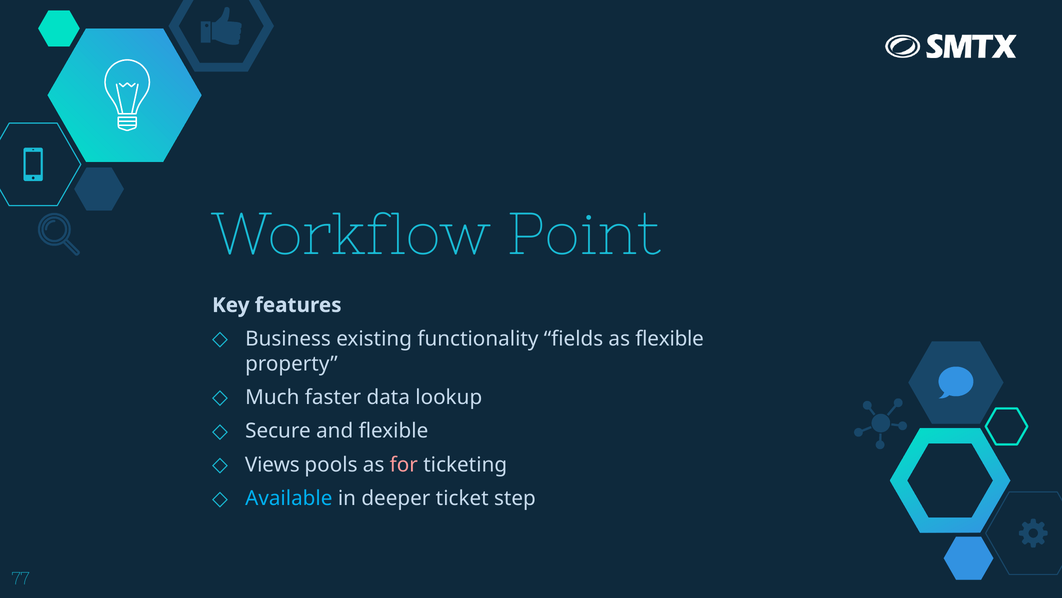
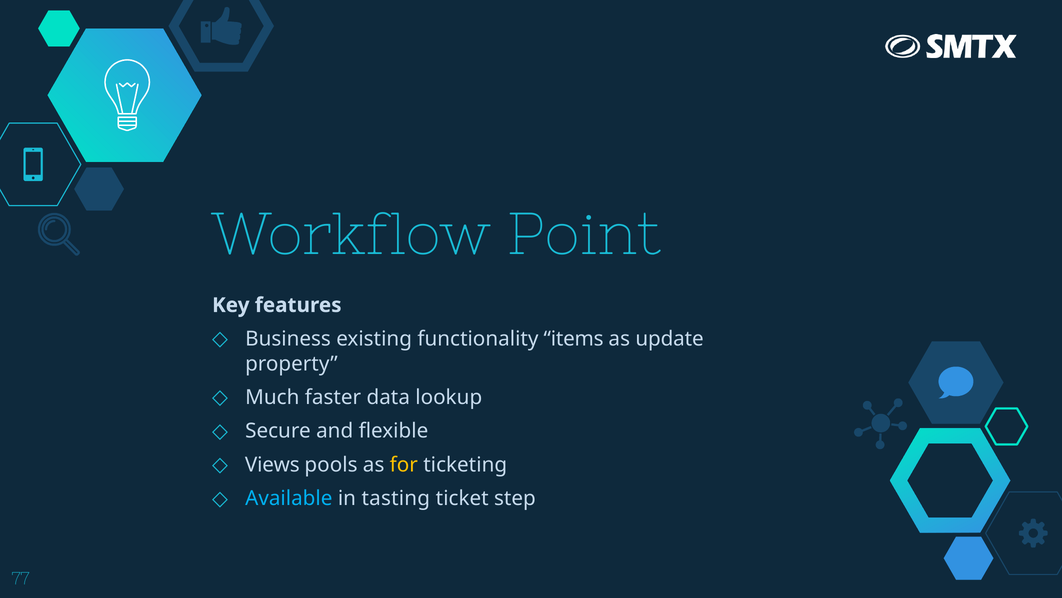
fields: fields -> items
as flexible: flexible -> update
for colour: pink -> yellow
deeper: deeper -> tasting
